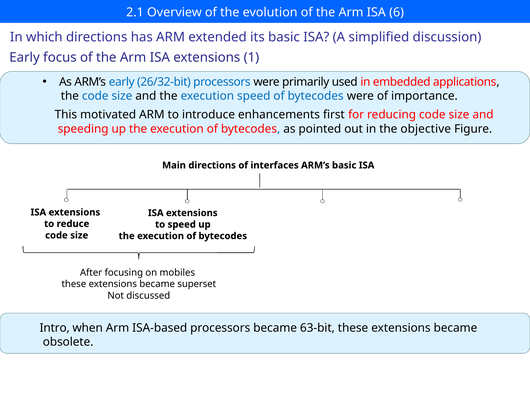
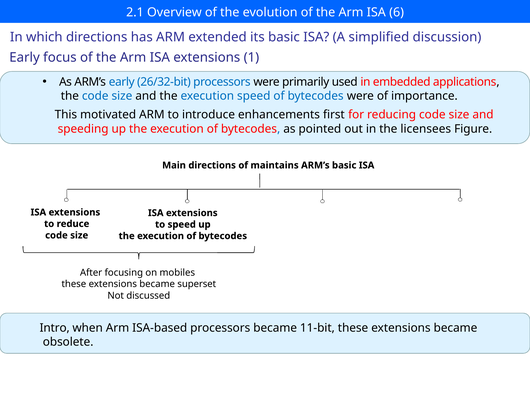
objective: objective -> licensees
interfaces: interfaces -> maintains
63-bit: 63-bit -> 11-bit
